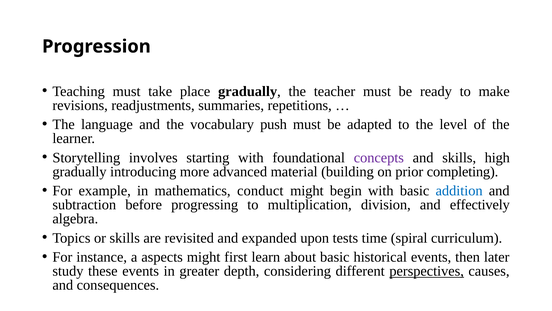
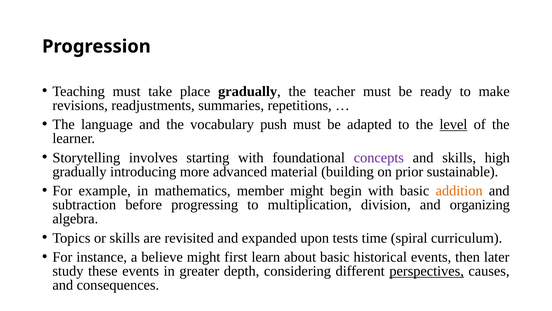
level underline: none -> present
completing: completing -> sustainable
conduct: conduct -> member
addition colour: blue -> orange
effectively: effectively -> organizing
aspects: aspects -> believe
